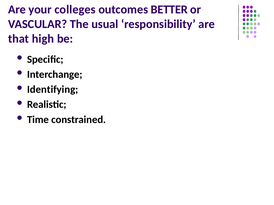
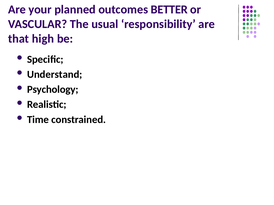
colleges: colleges -> planned
Interchange: Interchange -> Understand
Identifying: Identifying -> Psychology
